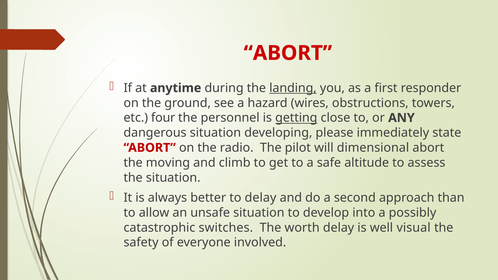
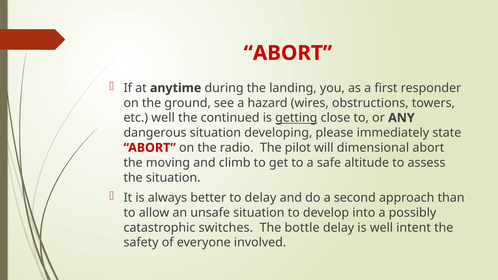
landing underline: present -> none
etc four: four -> well
personnel: personnel -> continued
worth: worth -> bottle
visual: visual -> intent
